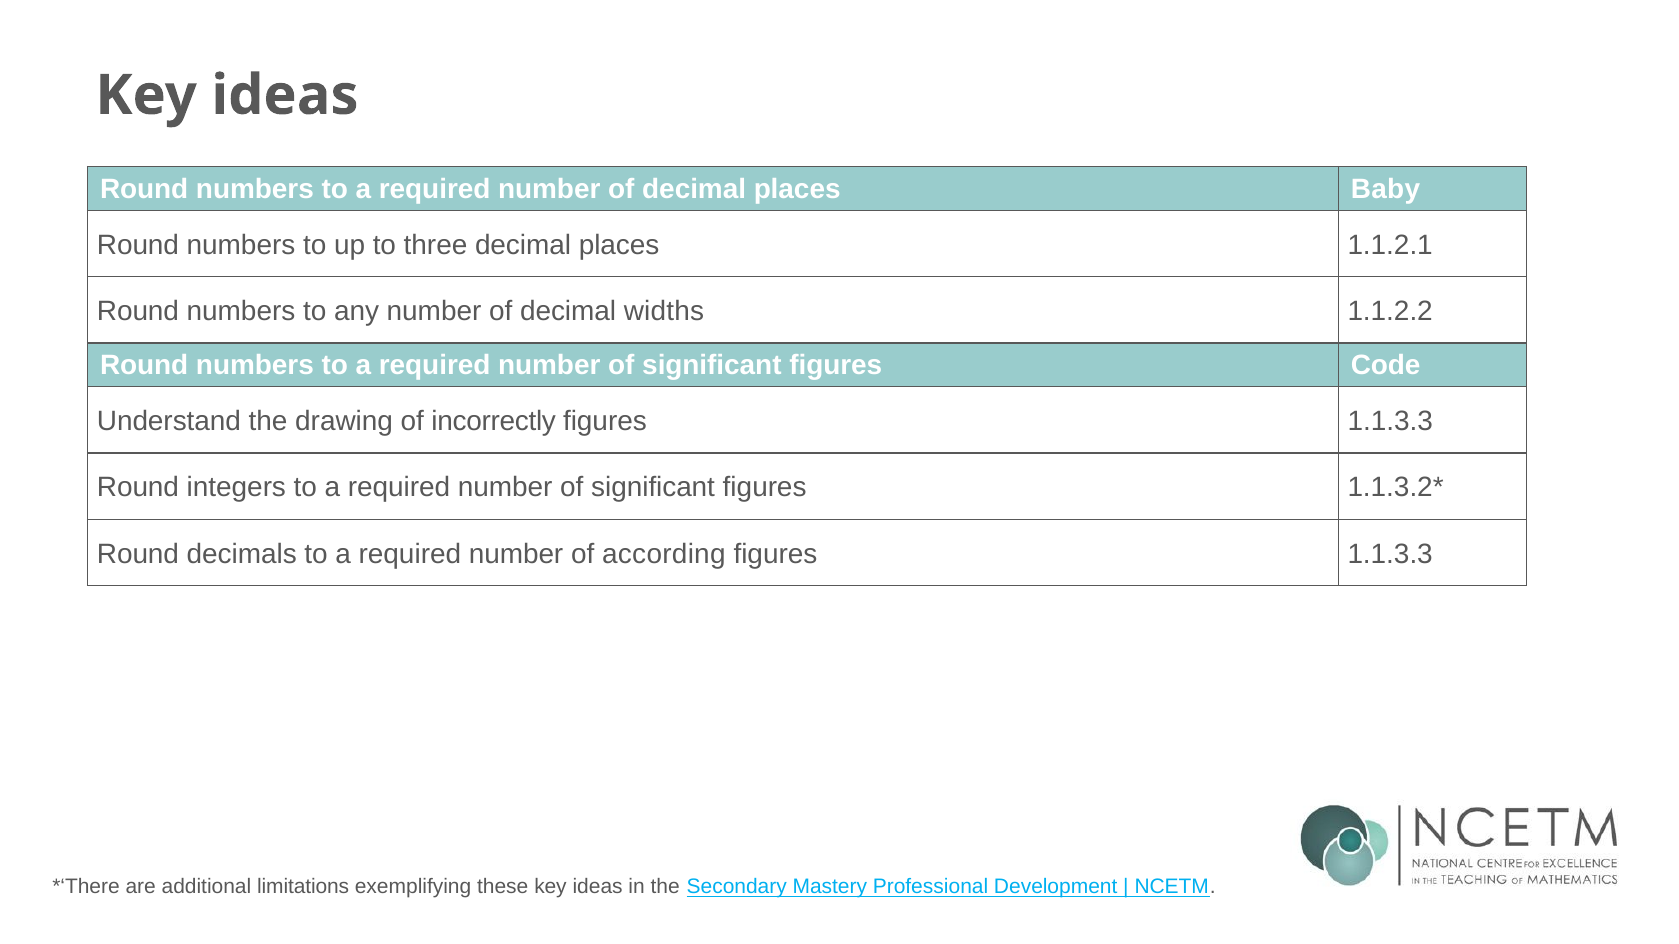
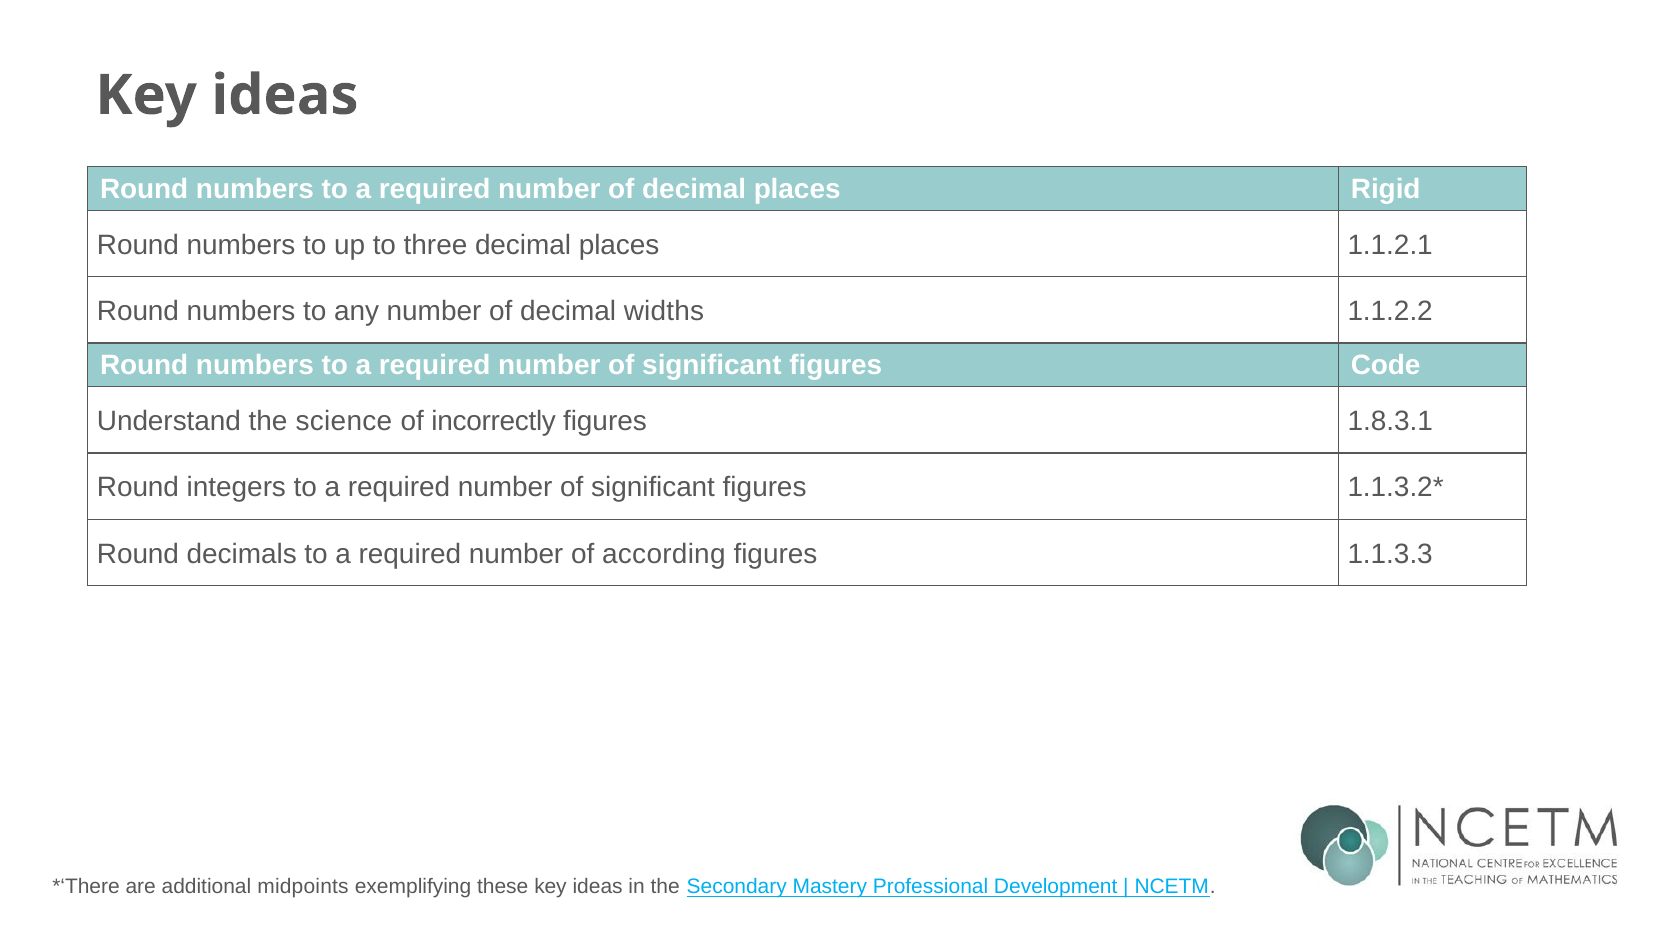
Baby: Baby -> Rigid
drawing: drawing -> science
1.1.3.3 at (1390, 422): 1.1.3.3 -> 1.8.3.1
limitations: limitations -> midpoints
